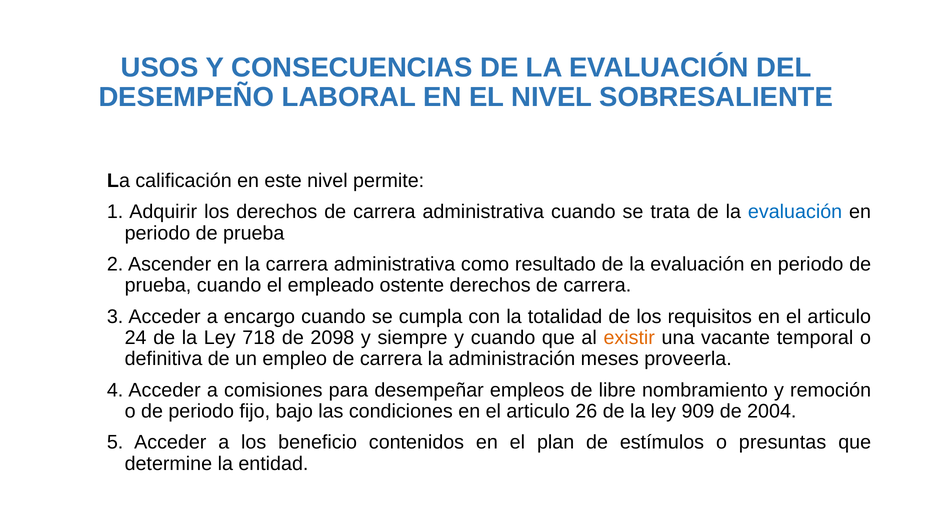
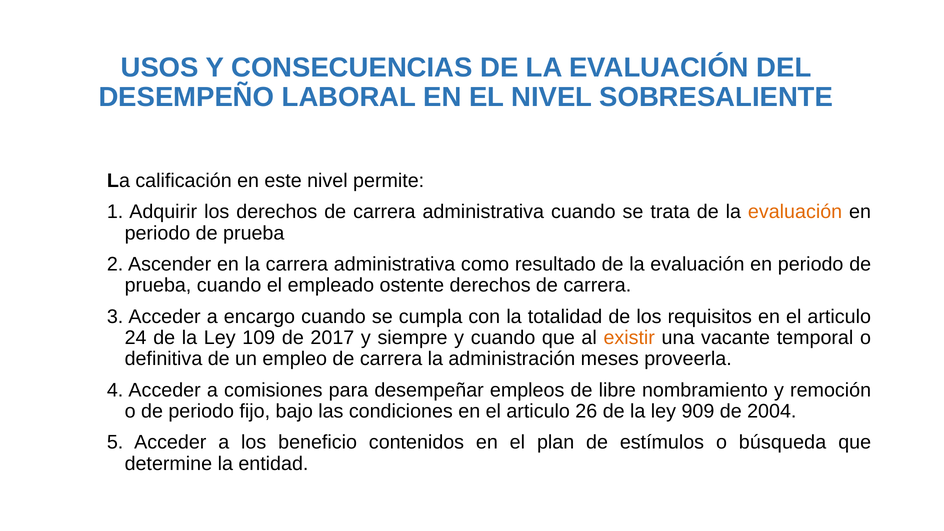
evaluación at (795, 212) colour: blue -> orange
718: 718 -> 109
2098: 2098 -> 2017
presuntas: presuntas -> búsqueda
